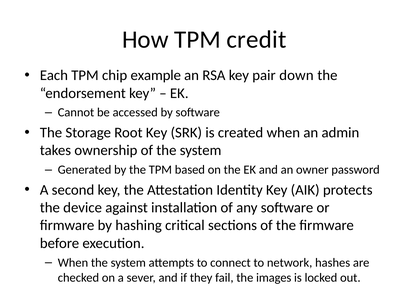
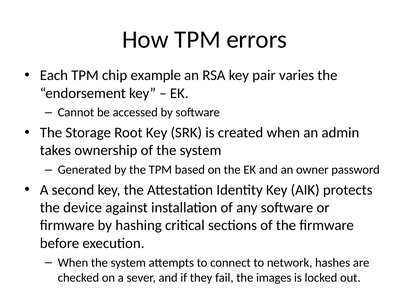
credit: credit -> errors
down: down -> varies
